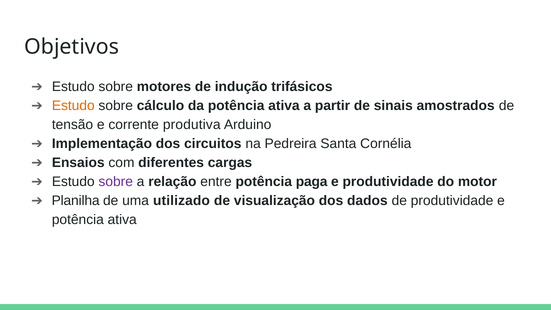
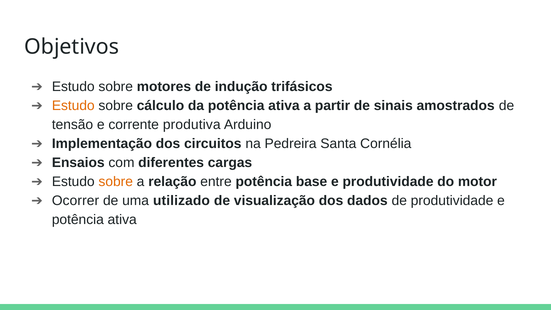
sobre at (116, 182) colour: purple -> orange
paga: paga -> base
Planilha: Planilha -> Ocorrer
